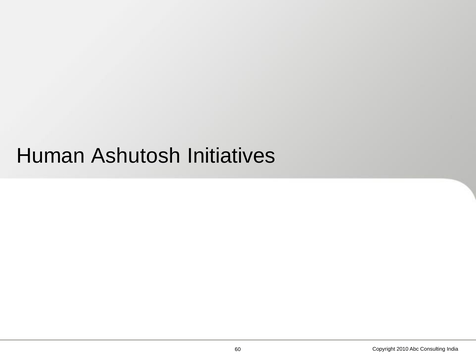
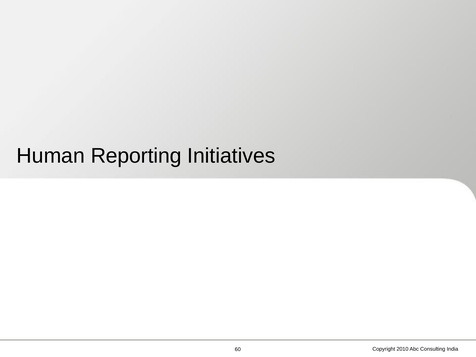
Ashutosh: Ashutosh -> Reporting
